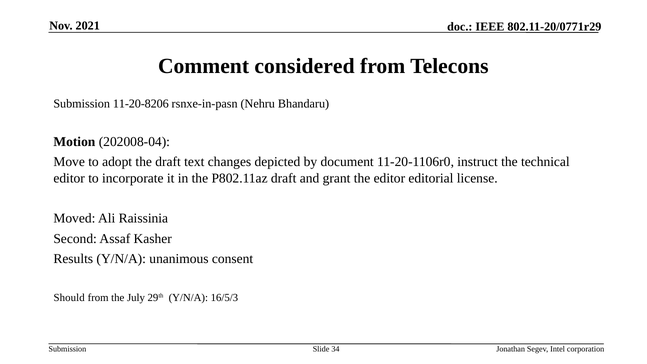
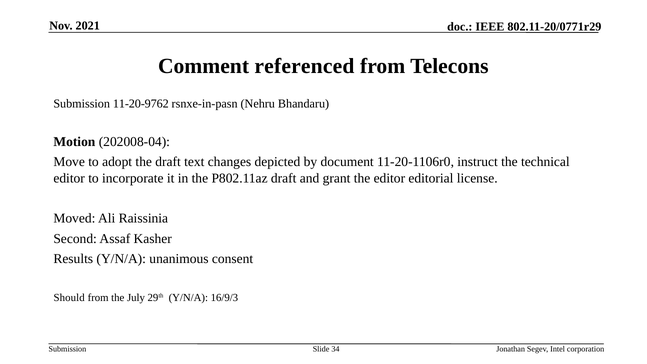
considered: considered -> referenced
11-20-8206: 11-20-8206 -> 11-20-9762
16/5/3: 16/5/3 -> 16/9/3
